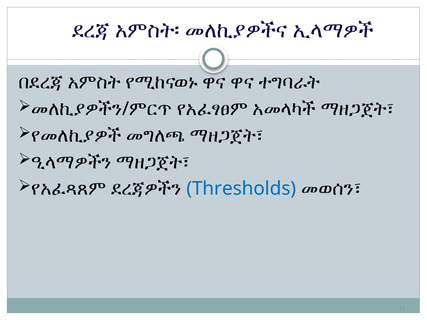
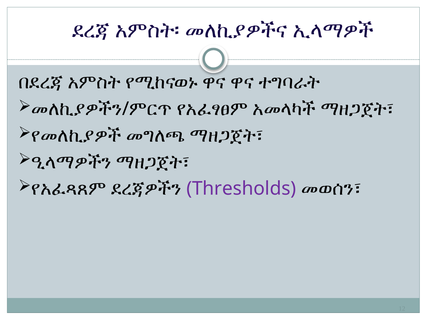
Thresholds colour: blue -> purple
